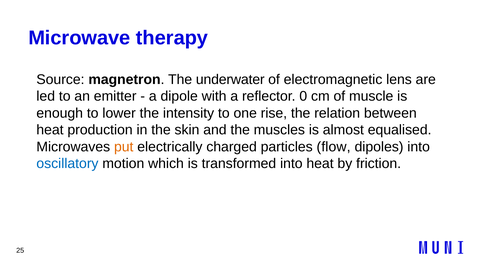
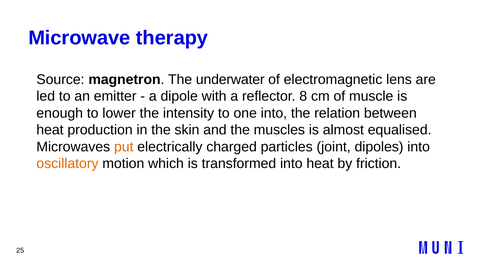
0: 0 -> 8
one rise: rise -> into
flow: flow -> joint
oscillatory colour: blue -> orange
